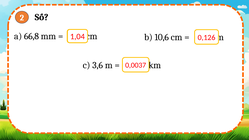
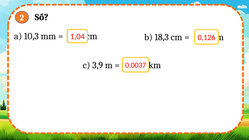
66,8: 66,8 -> 10,3
10,6: 10,6 -> 18,3
3,6: 3,6 -> 3,9
